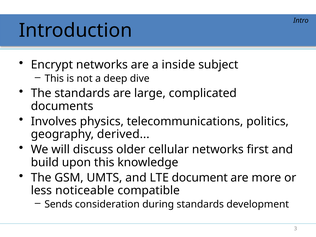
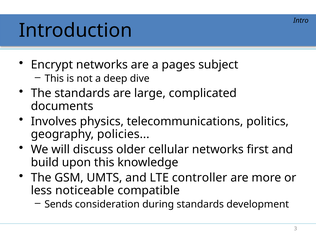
inside: inside -> pages
derived: derived -> policies
document: document -> controller
